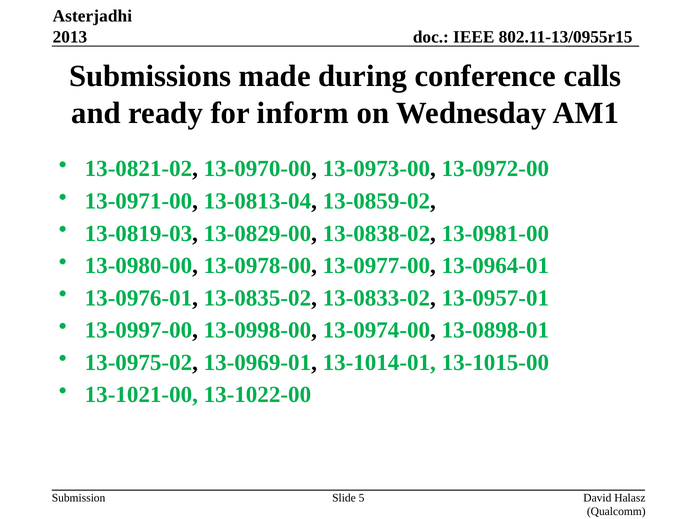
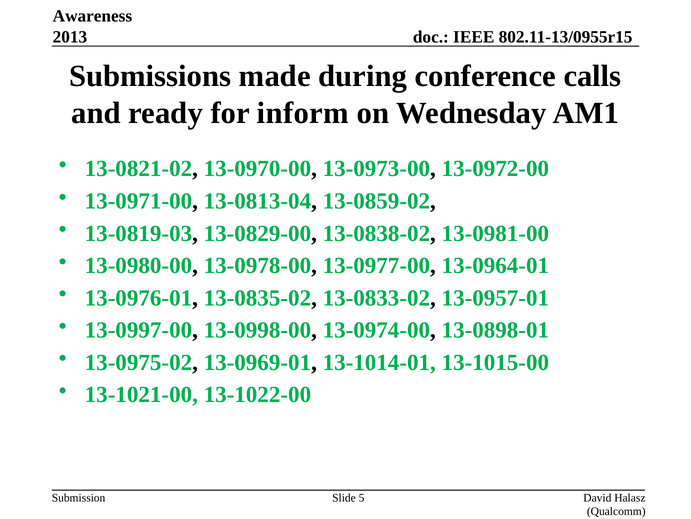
Asterjadhi: Asterjadhi -> Awareness
